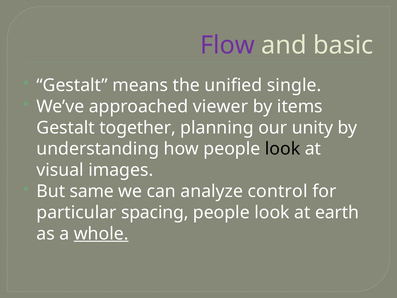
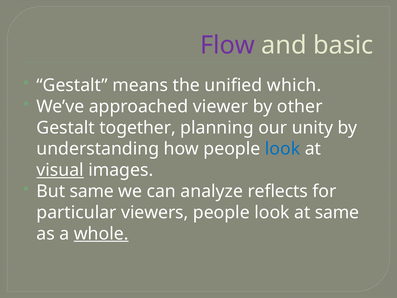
single: single -> which
items: items -> other
look at (283, 149) colour: black -> blue
visual underline: none -> present
control: control -> reflects
spacing: spacing -> viewers
at earth: earth -> same
